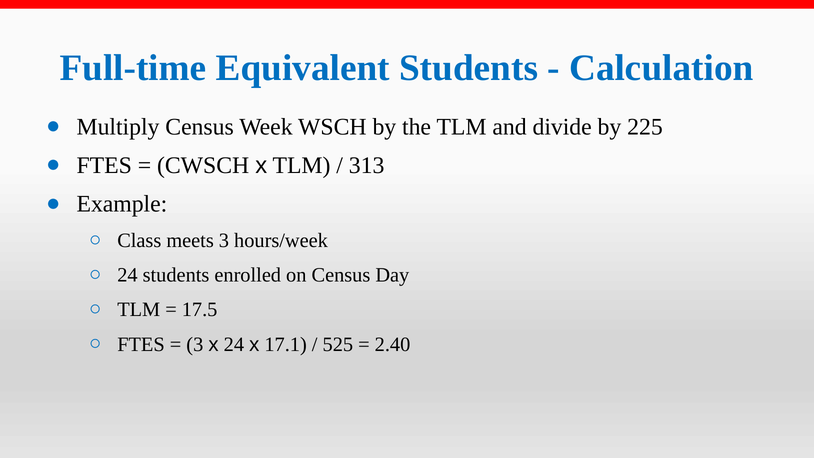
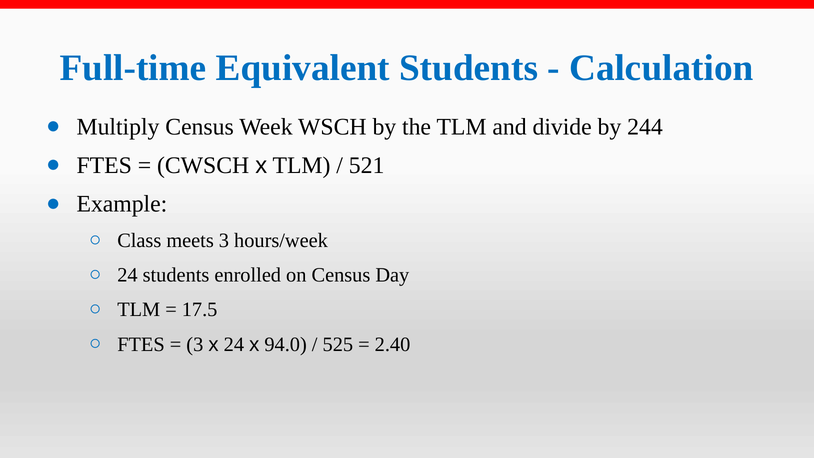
225: 225 -> 244
313: 313 -> 521
17.1: 17.1 -> 94.0
